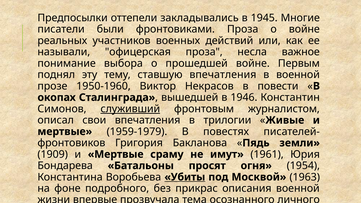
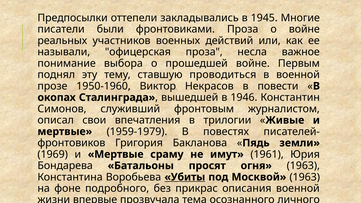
ставшую впечатления: впечатления -> проводиться
служивший underline: present -> none
1909: 1909 -> 1969
огня 1954: 1954 -> 1963
